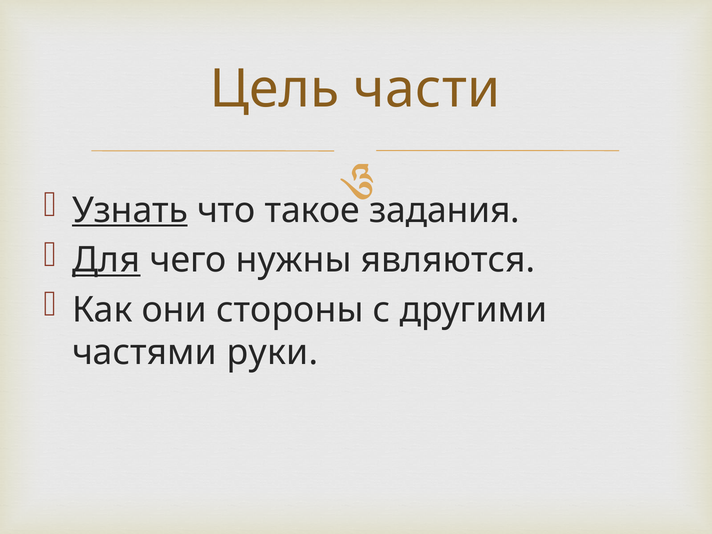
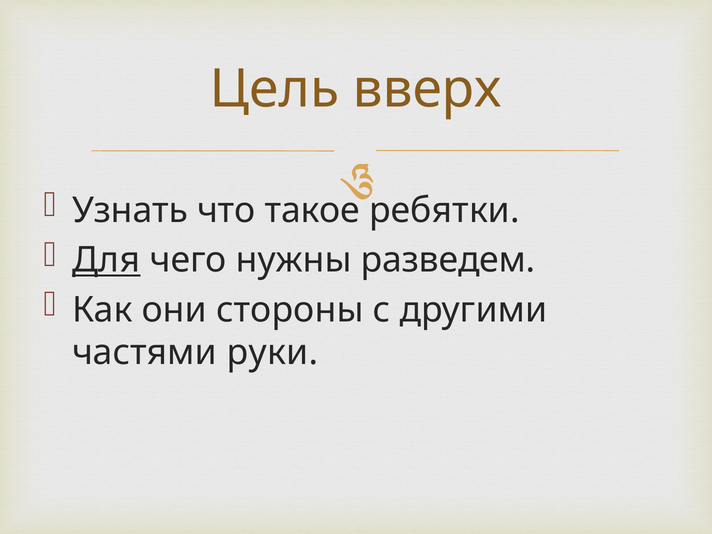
части: части -> вверх
Узнать underline: present -> none
задания: задания -> ребятки
являются: являются -> разведем
